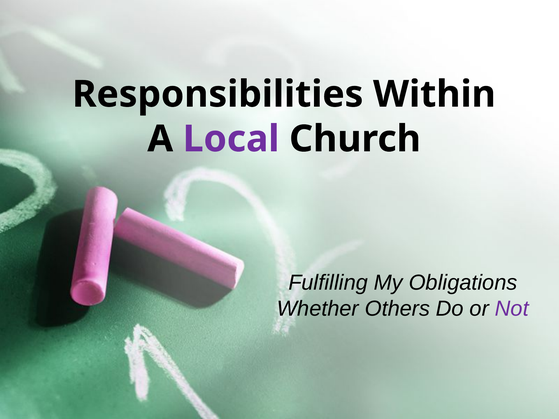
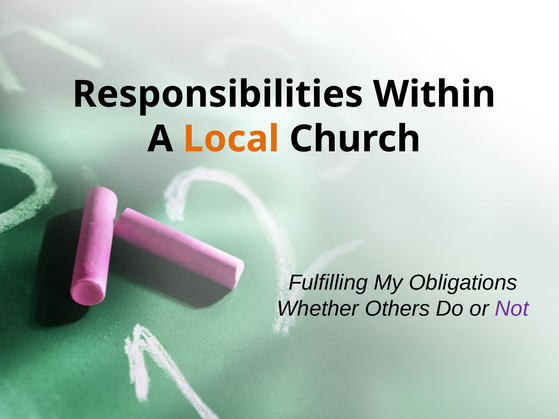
Local colour: purple -> orange
